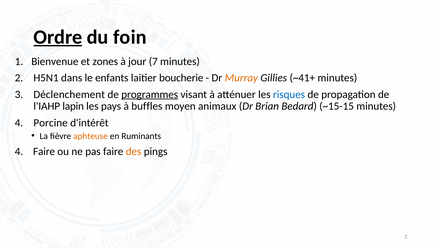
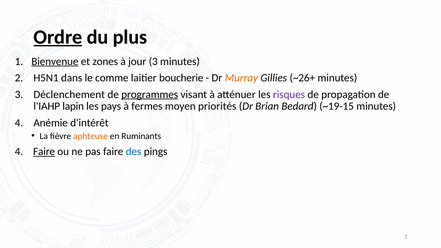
foin: foin -> plus
Bienvenue underline: none -> present
jour 7: 7 -> 3
enfants: enfants -> comme
~41+: ~41+ -> ~26+
risques colour: blue -> purple
buffles: buffles -> fermes
animaux: animaux -> priorités
~15-15: ~15-15 -> ~19-15
Porcine: Porcine -> Anémie
Faire at (44, 152) underline: none -> present
des colour: orange -> blue
